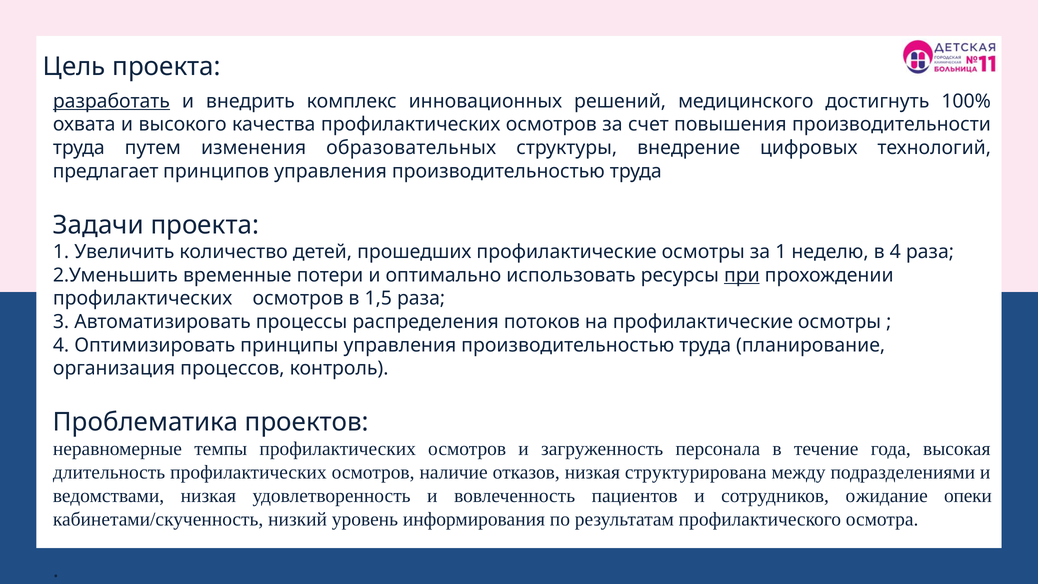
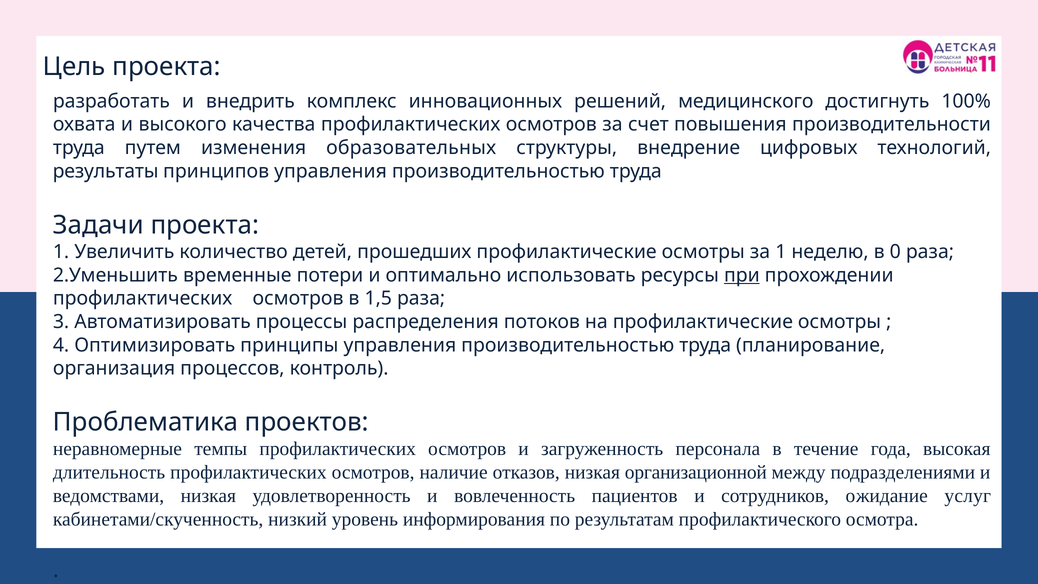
разработать underline: present -> none
предлагает: предлагает -> результаты
в 4: 4 -> 0
структурирована: структурирована -> организационной
опеки: опеки -> услуг
